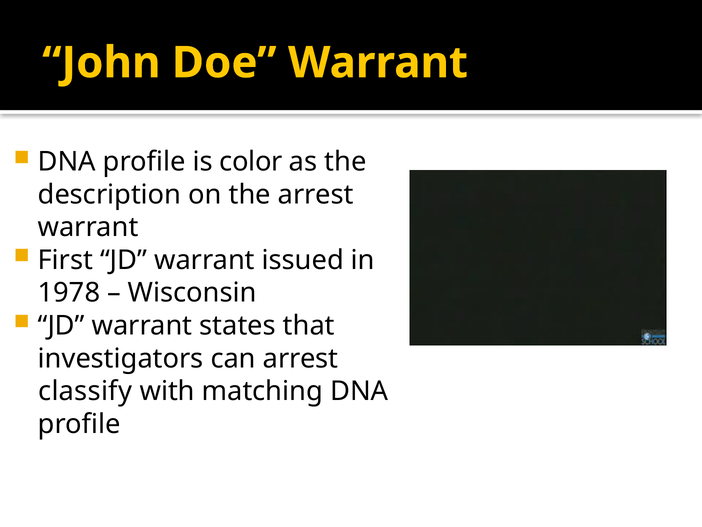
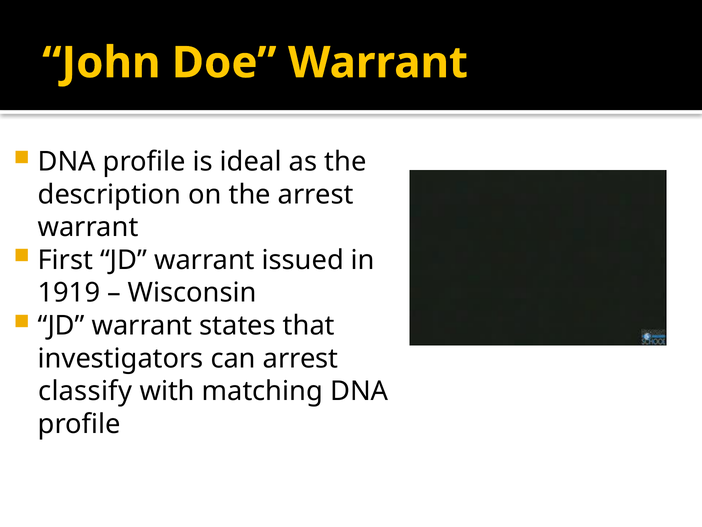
color: color -> ideal
1978: 1978 -> 1919
